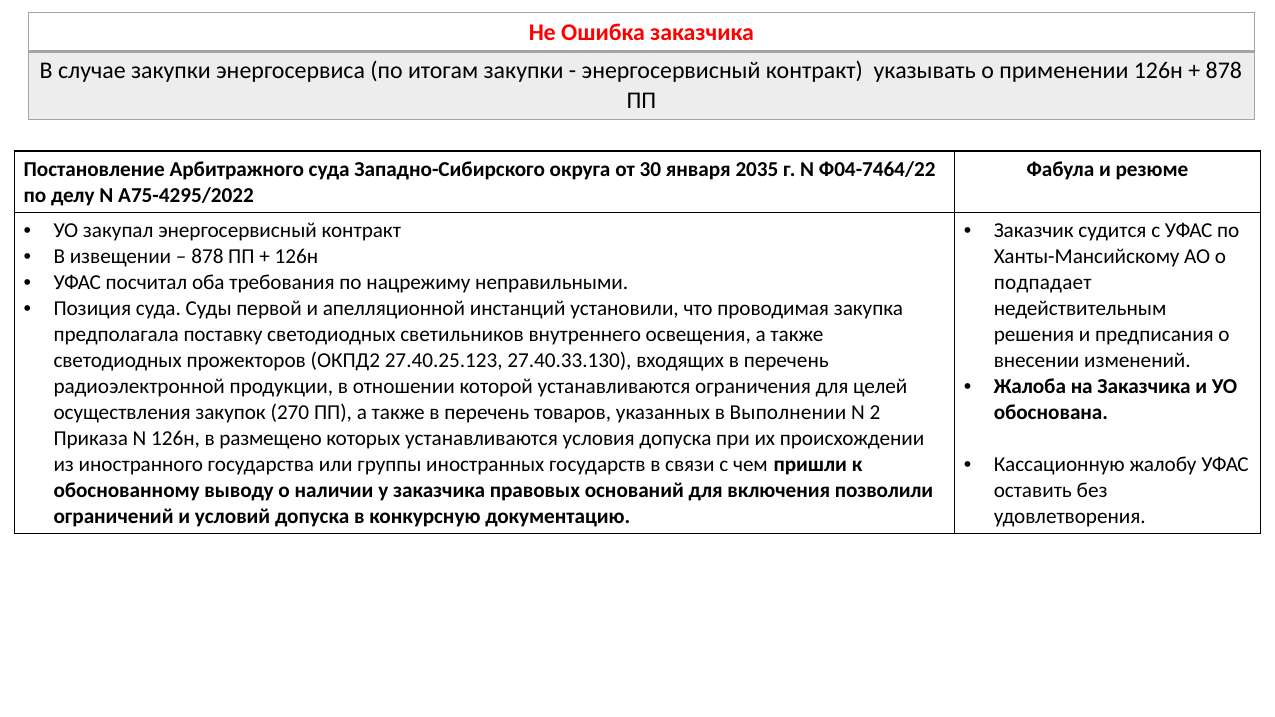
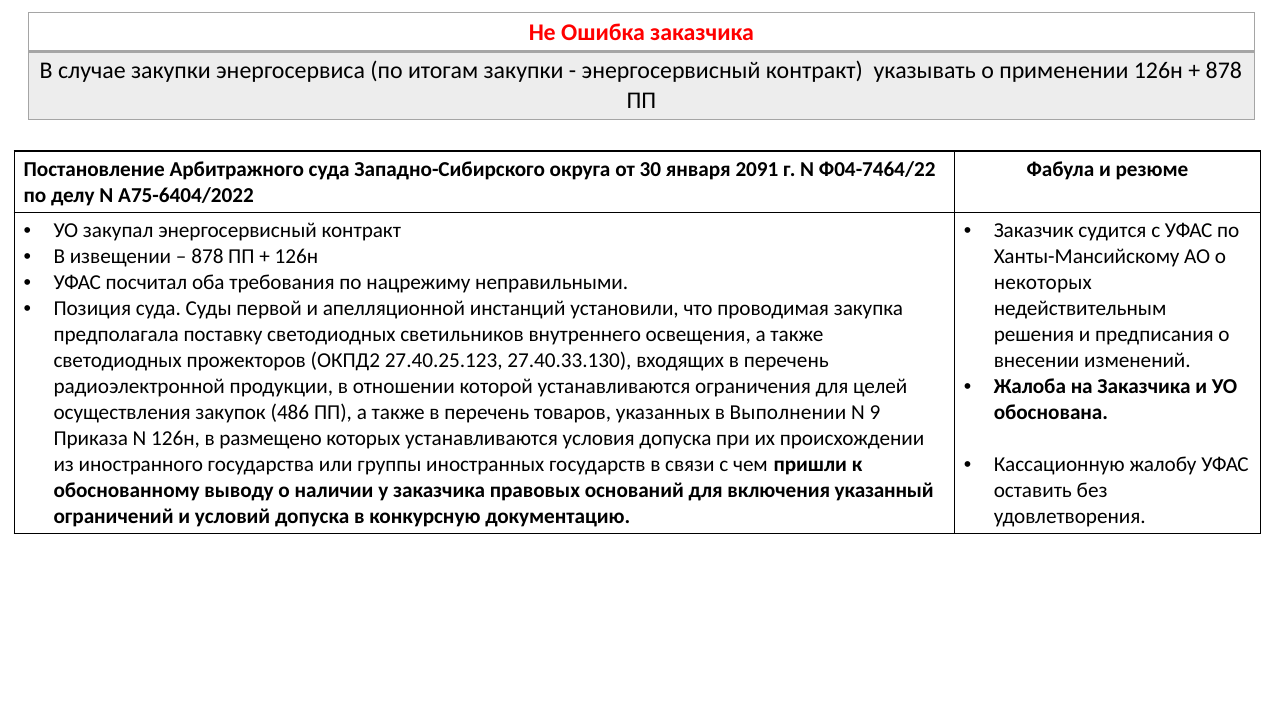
2035: 2035 -> 2091
А75-4295/2022: А75-4295/2022 -> А75-6404/2022
подпадает: подпадает -> некоторых
270: 270 -> 486
2: 2 -> 9
позволили: позволили -> указанный
